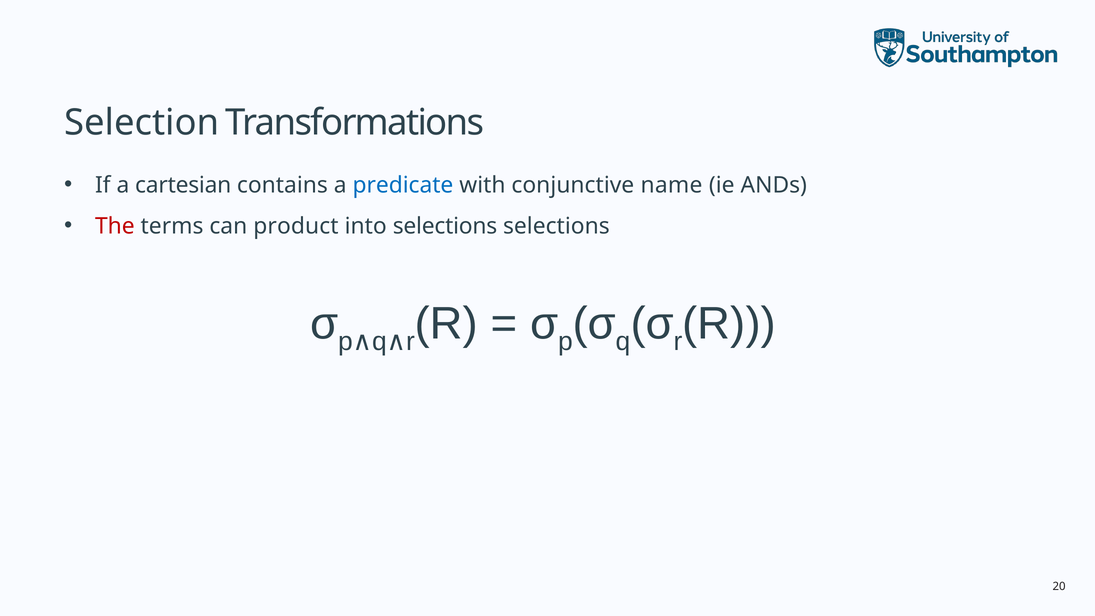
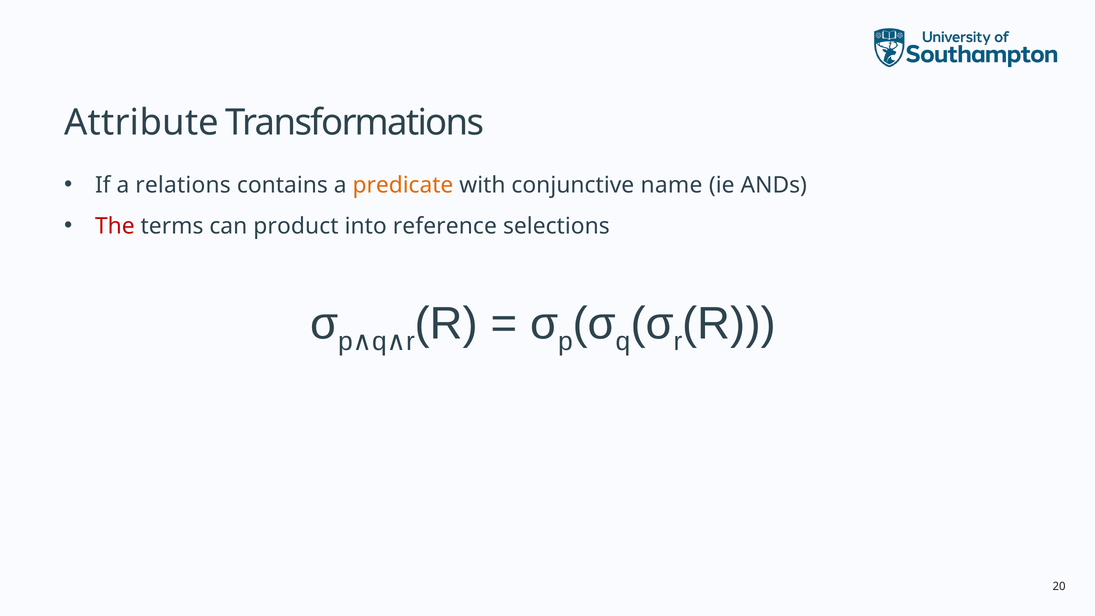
Selection: Selection -> Attribute
cartesian: cartesian -> relations
predicate colour: blue -> orange
into selections: selections -> reference
